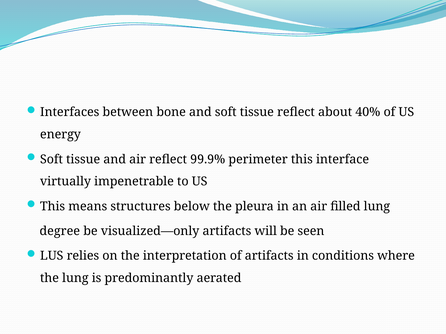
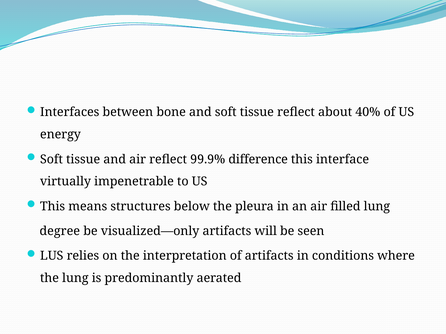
perimeter: perimeter -> difference
